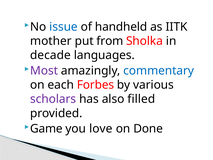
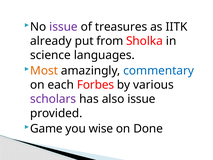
issue at (63, 27) colour: blue -> purple
handheld: handheld -> treasures
mother: mother -> already
decade: decade -> science
Most colour: purple -> orange
also filled: filled -> issue
love: love -> wise
